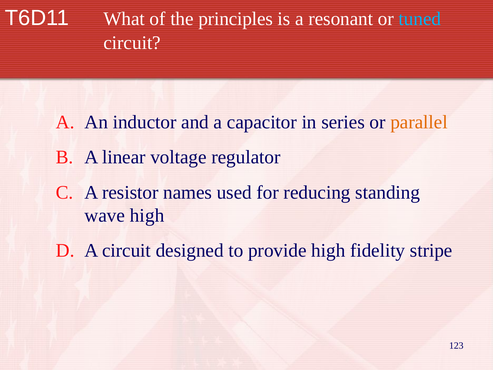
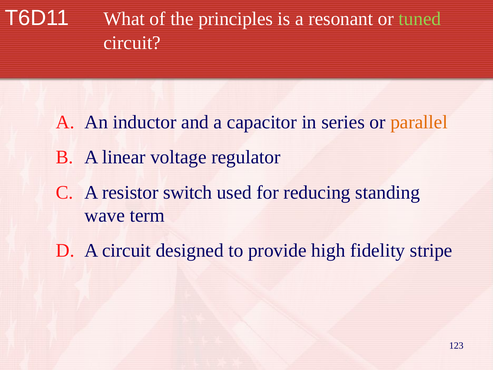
tuned colour: light blue -> light green
names: names -> switch
wave high: high -> term
